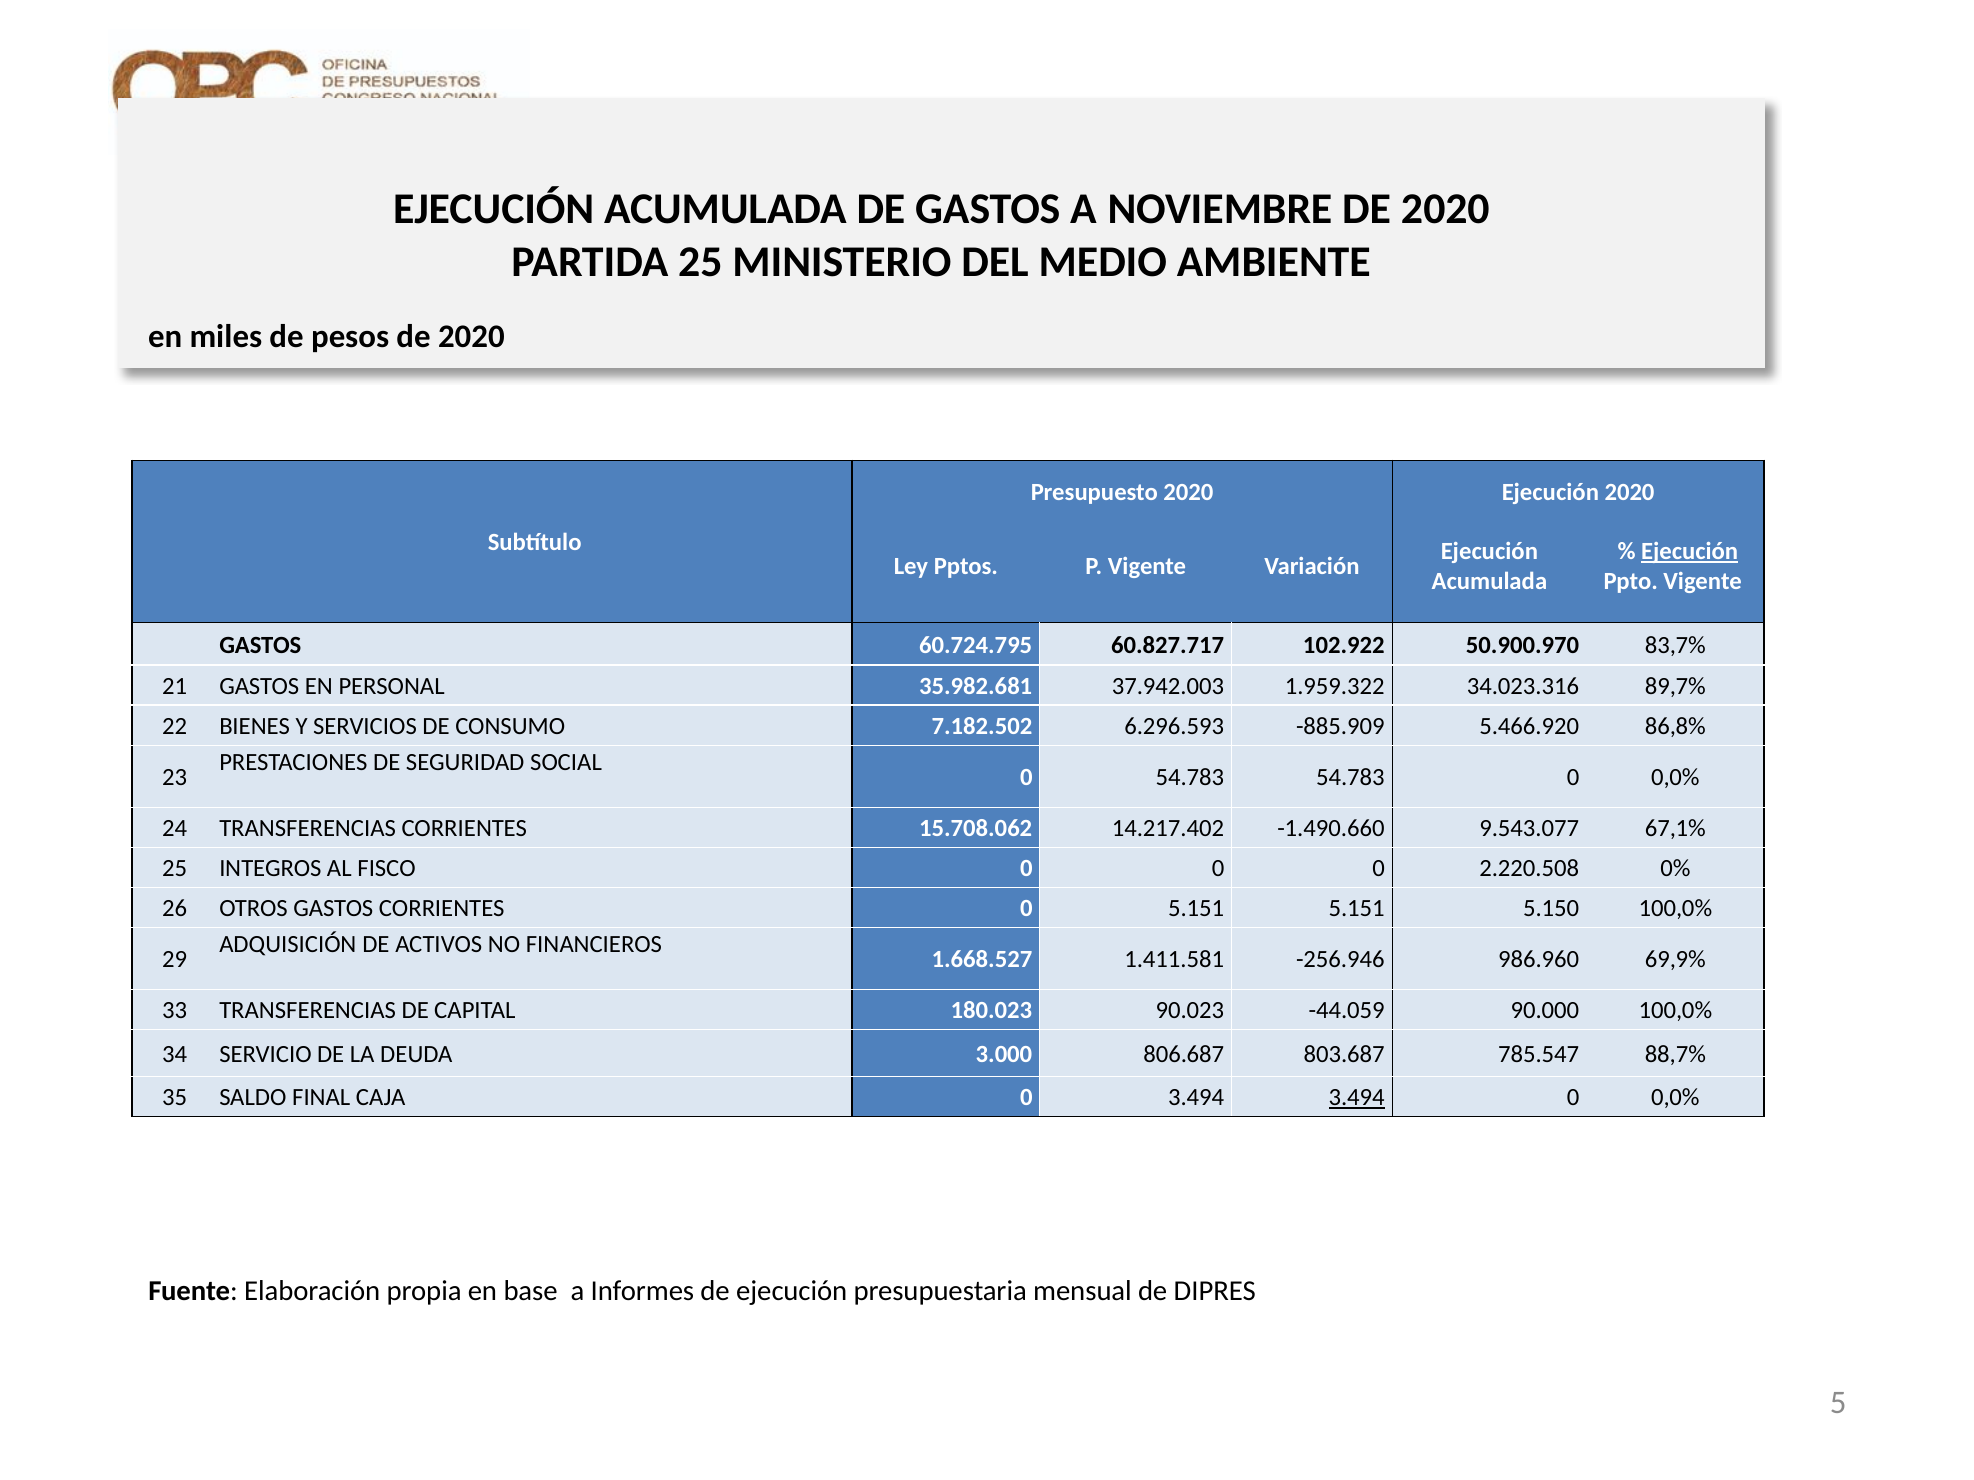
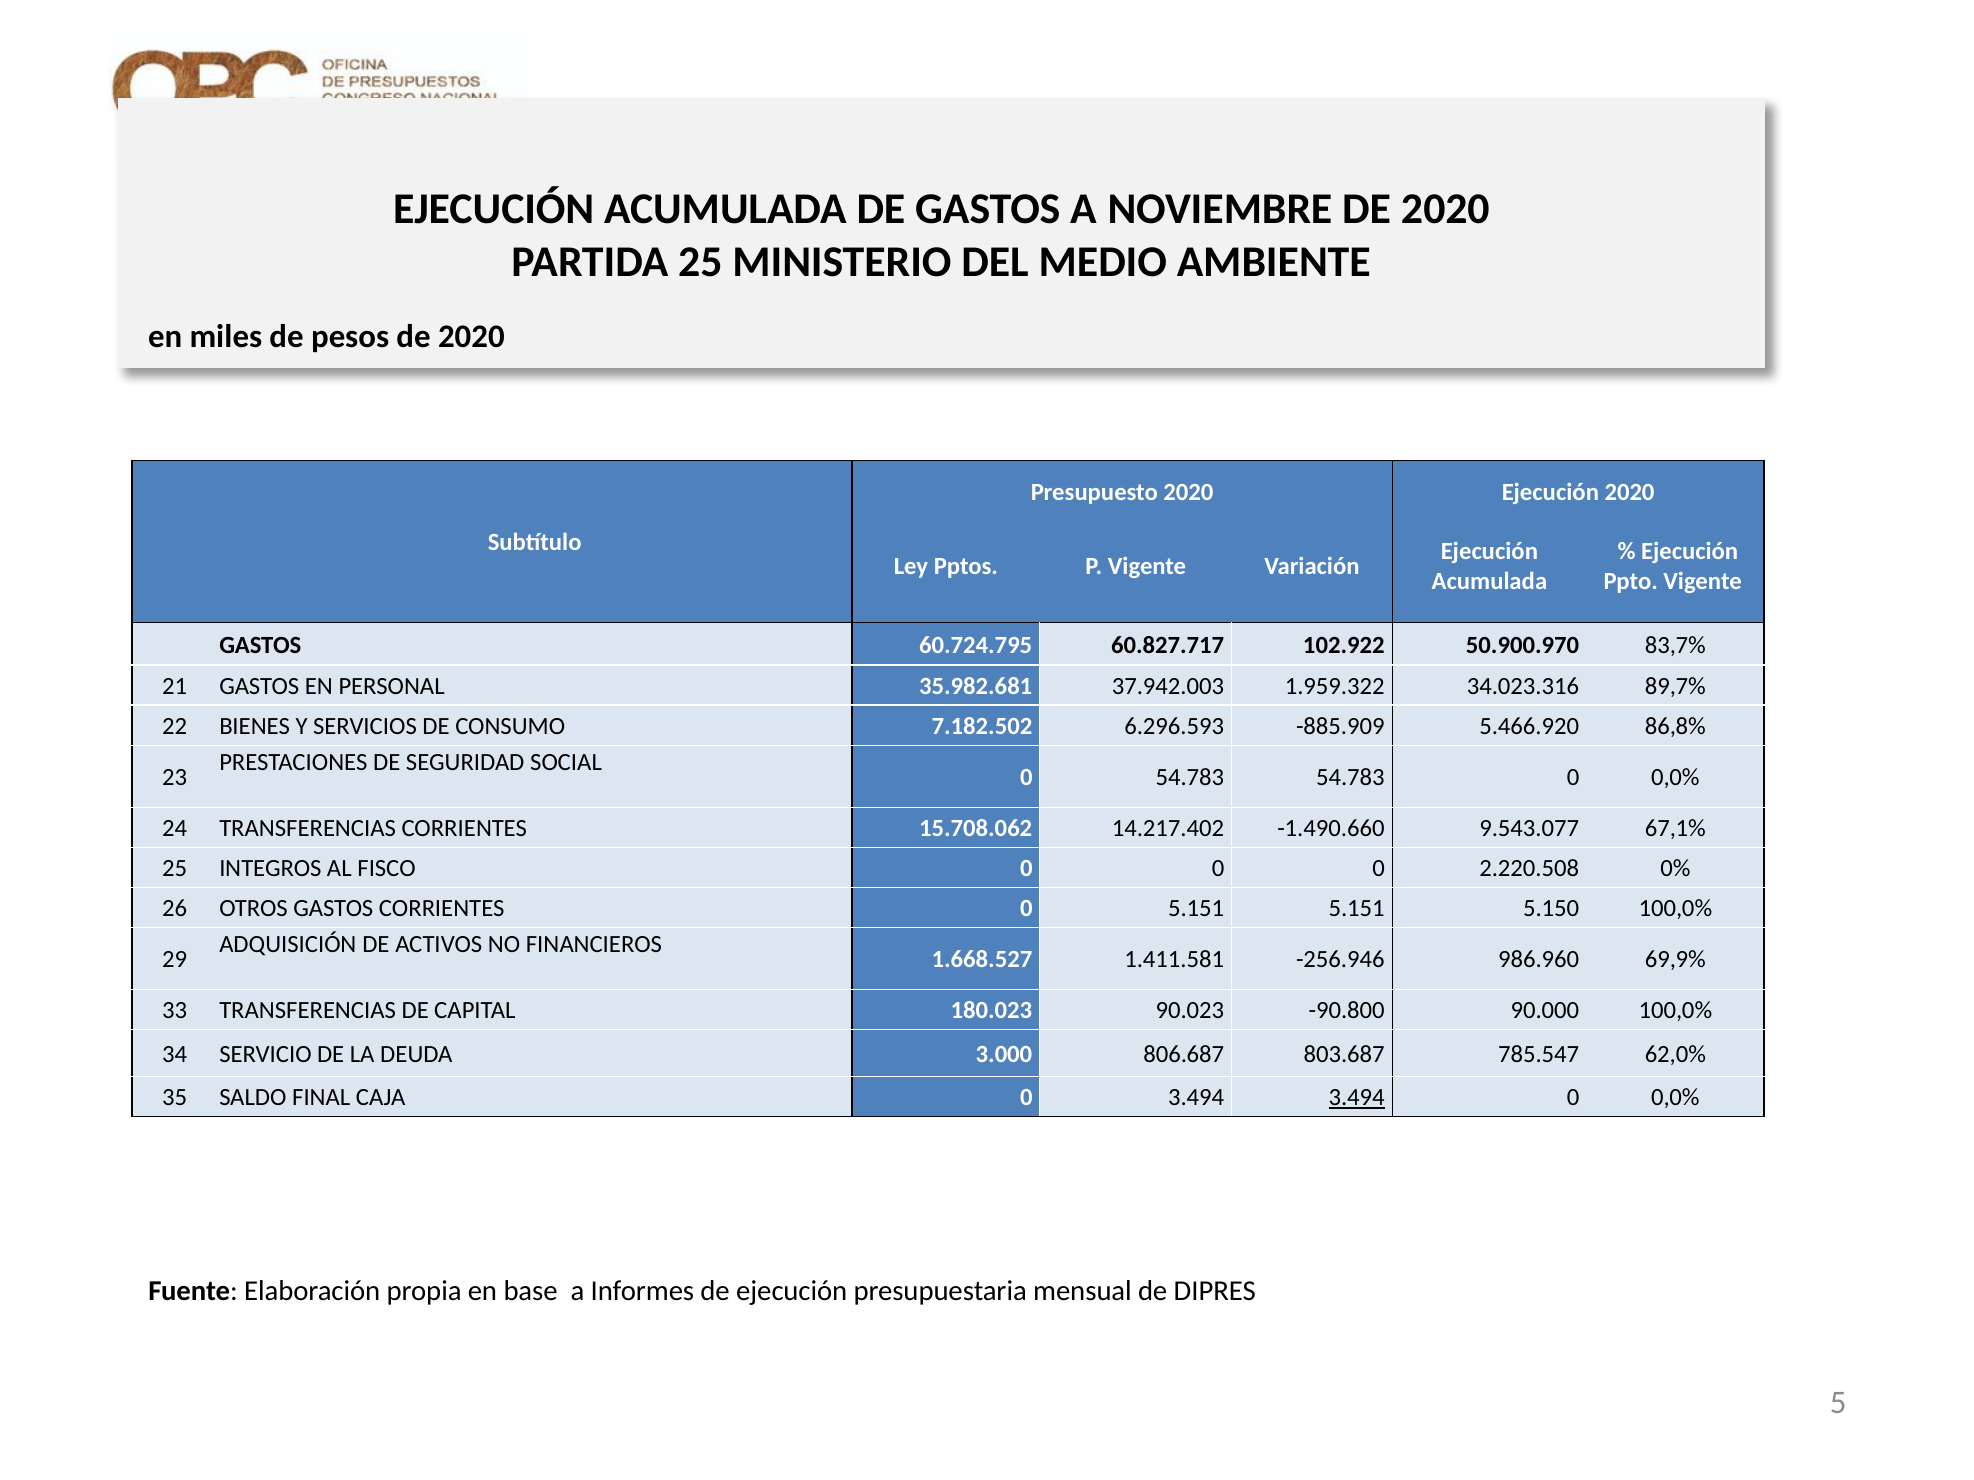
Ejecución at (1690, 551) underline: present -> none
-44.059: -44.059 -> -90.800
88,7%: 88,7% -> 62,0%
